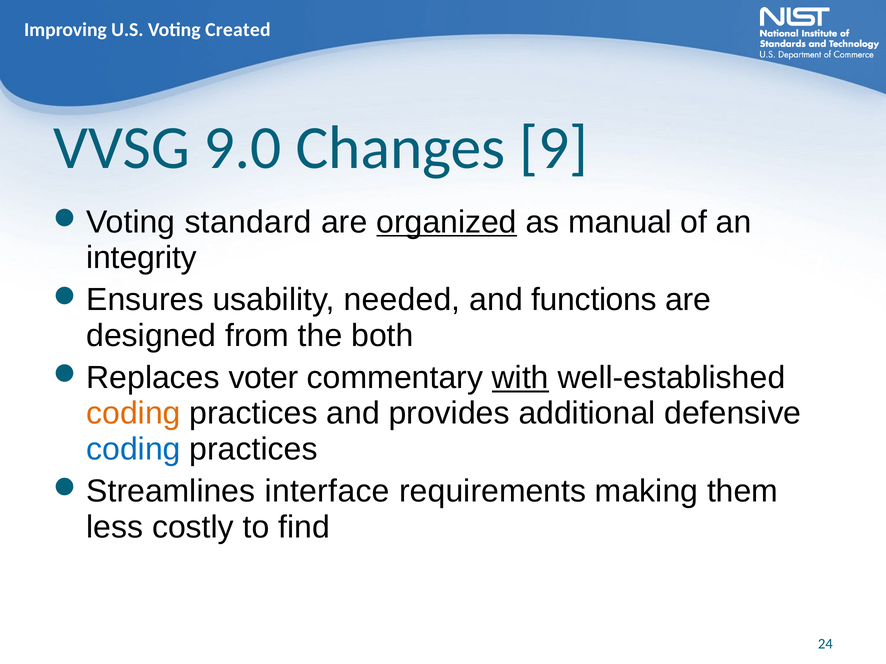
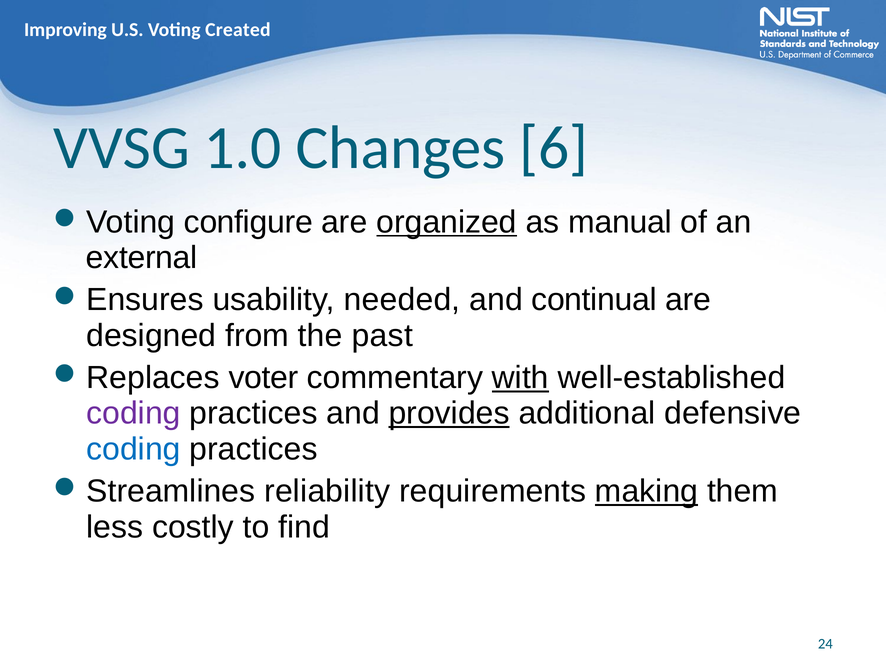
9.0: 9.0 -> 1.0
9: 9 -> 6
standard: standard -> configure
integrity: integrity -> external
functions: functions -> continual
both: both -> past
coding at (134, 414) colour: orange -> purple
provides underline: none -> present
interface: interface -> reliability
making underline: none -> present
